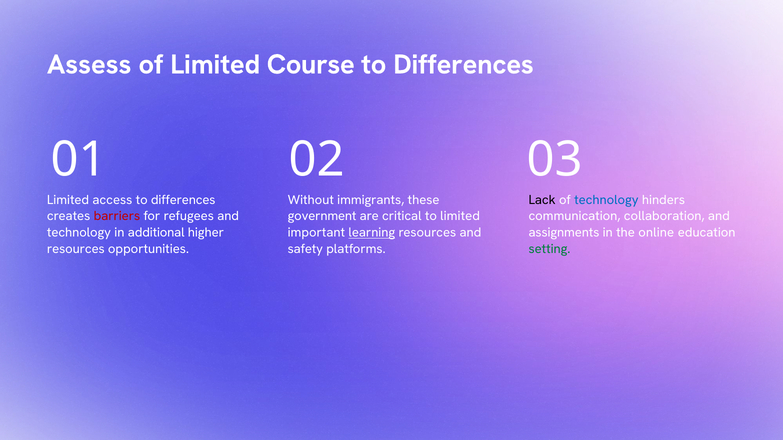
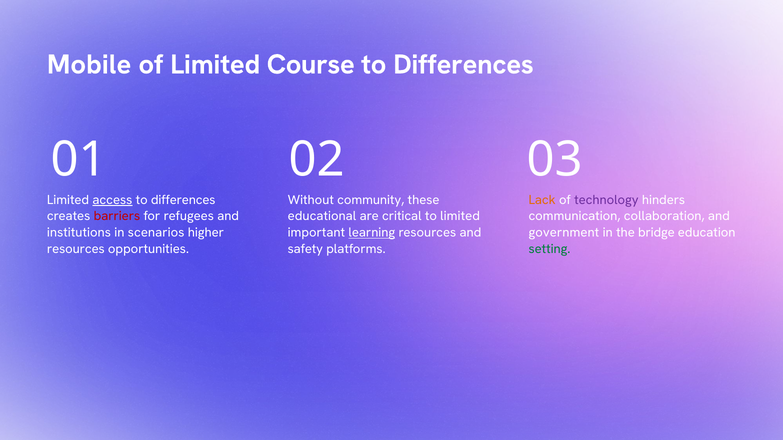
Assess: Assess -> Mobile
access underline: none -> present
immigrants: immigrants -> community
Lack colour: black -> orange
technology at (606, 200) colour: blue -> purple
government: government -> educational
technology at (79, 233): technology -> institutions
additional: additional -> scenarios
assignments: assignments -> government
online: online -> bridge
